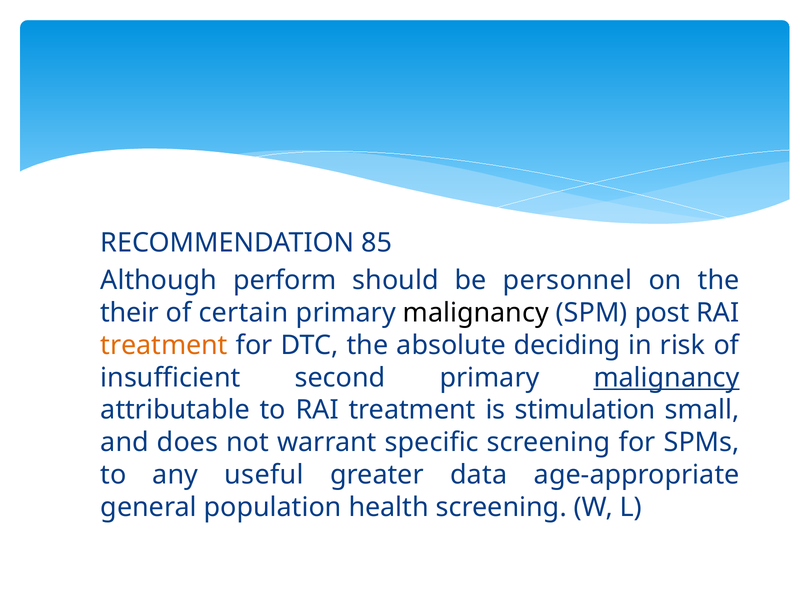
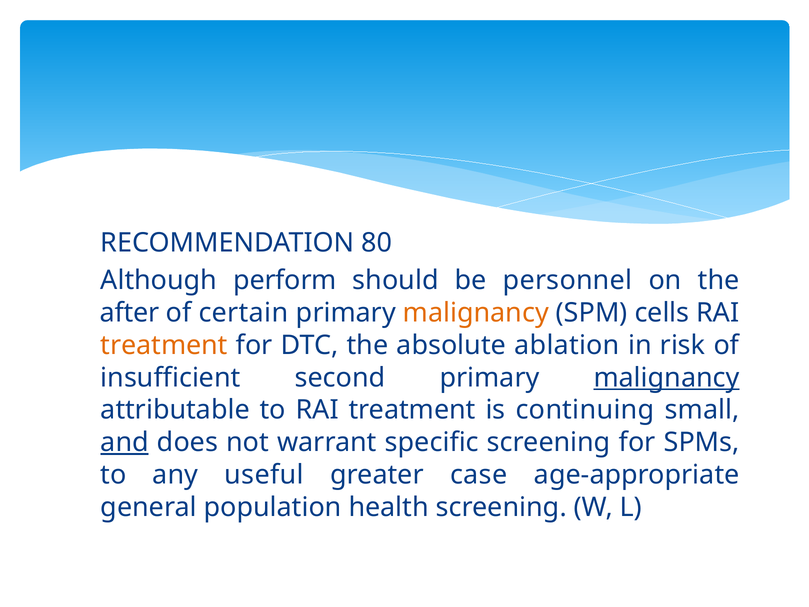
85: 85 -> 80
their: their -> after
malignancy at (476, 313) colour: black -> orange
post: post -> cells
deciding: deciding -> ablation
stimulation: stimulation -> continuing
and underline: none -> present
data: data -> case
